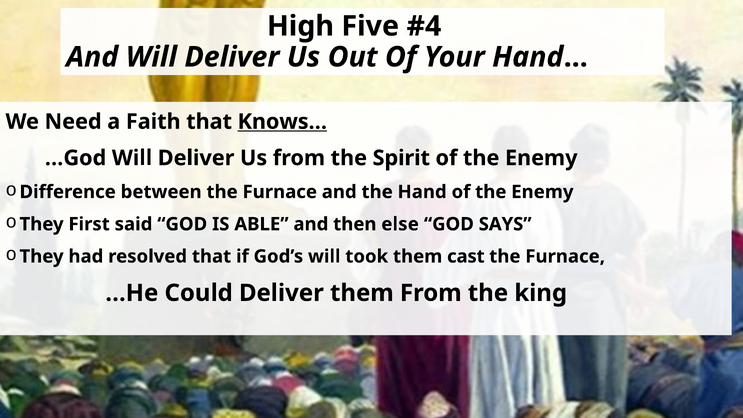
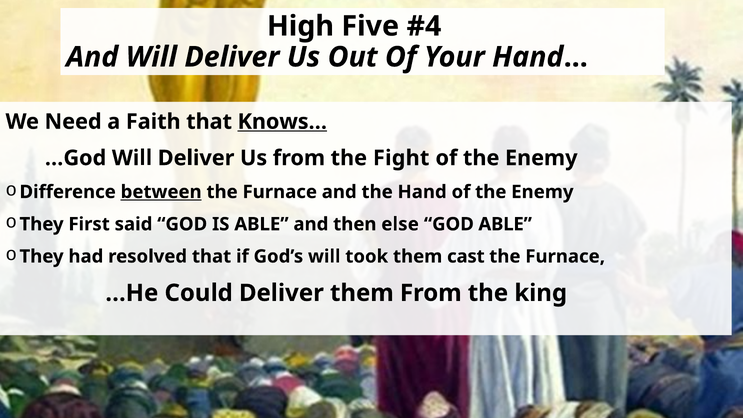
Spirit: Spirit -> Fight
between underline: none -> present
GOD SAYS: SAYS -> ABLE
